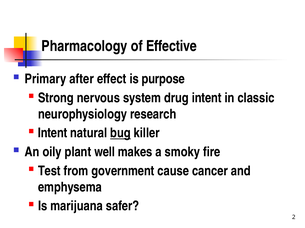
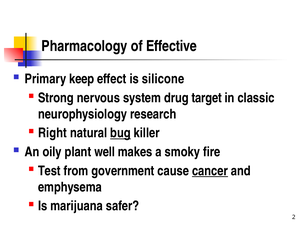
after: after -> keep
purpose: purpose -> silicone
drug intent: intent -> target
Intent at (53, 133): Intent -> Right
cancer underline: none -> present
